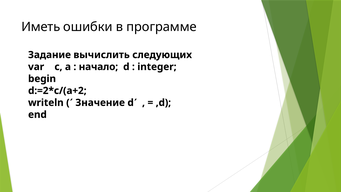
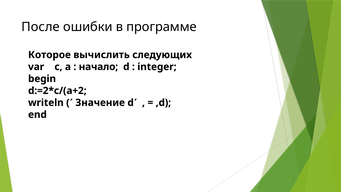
Иметь: Иметь -> После
Задание: Задание -> Которое
